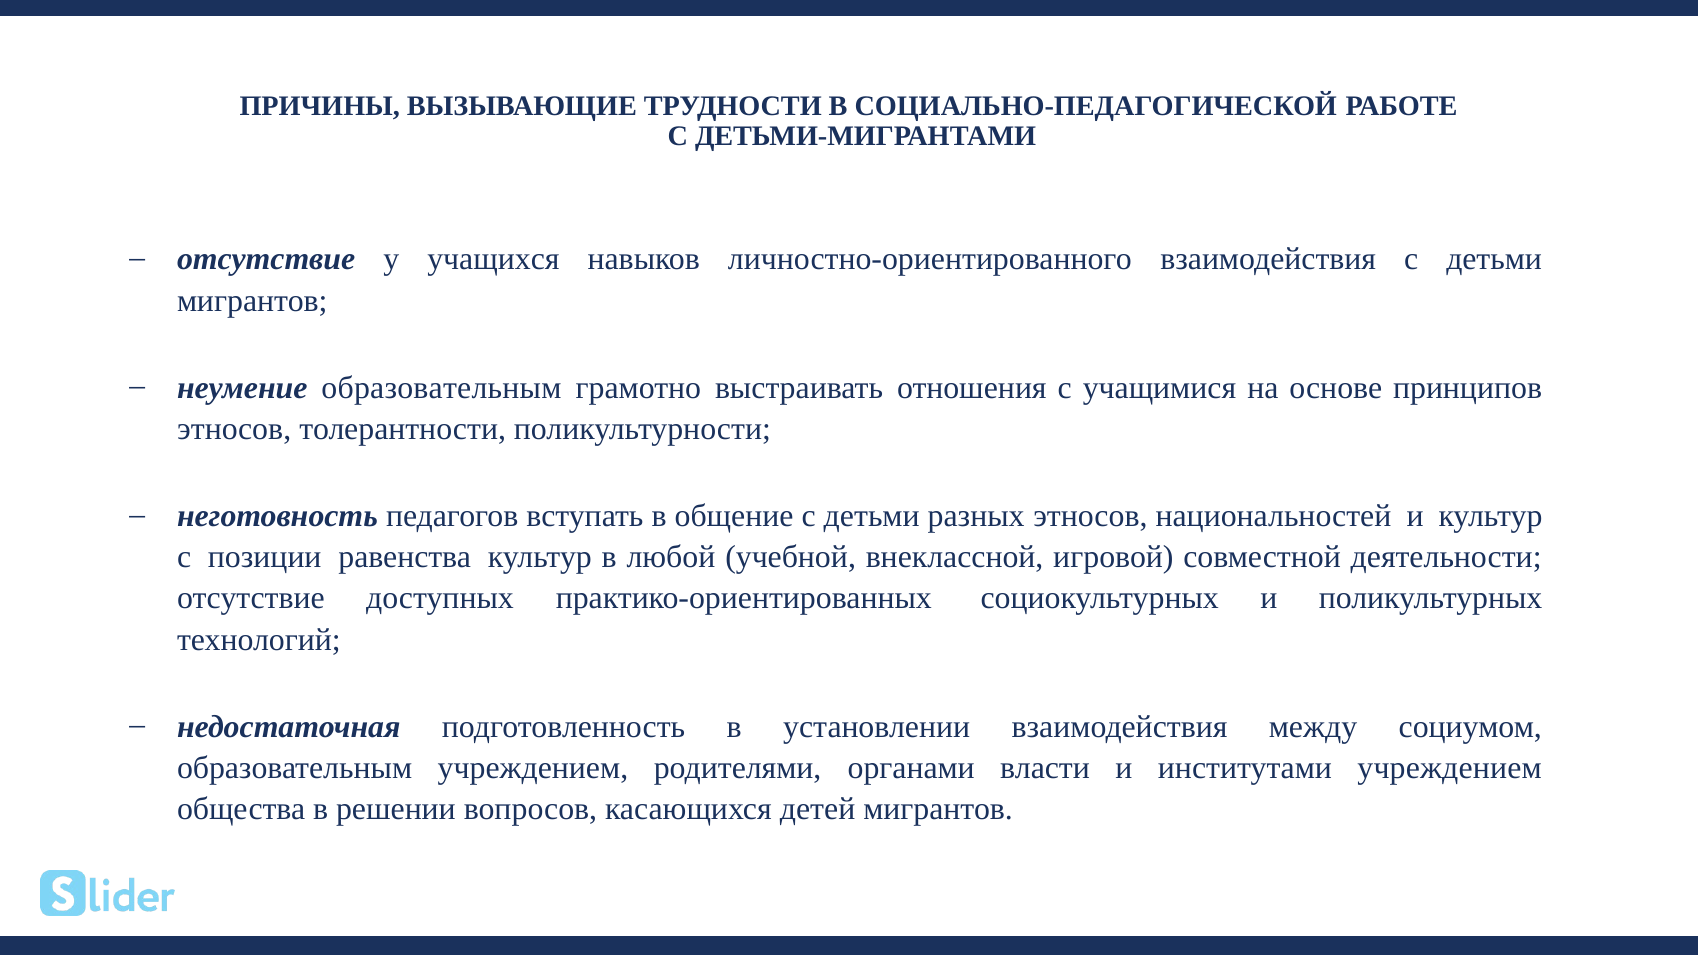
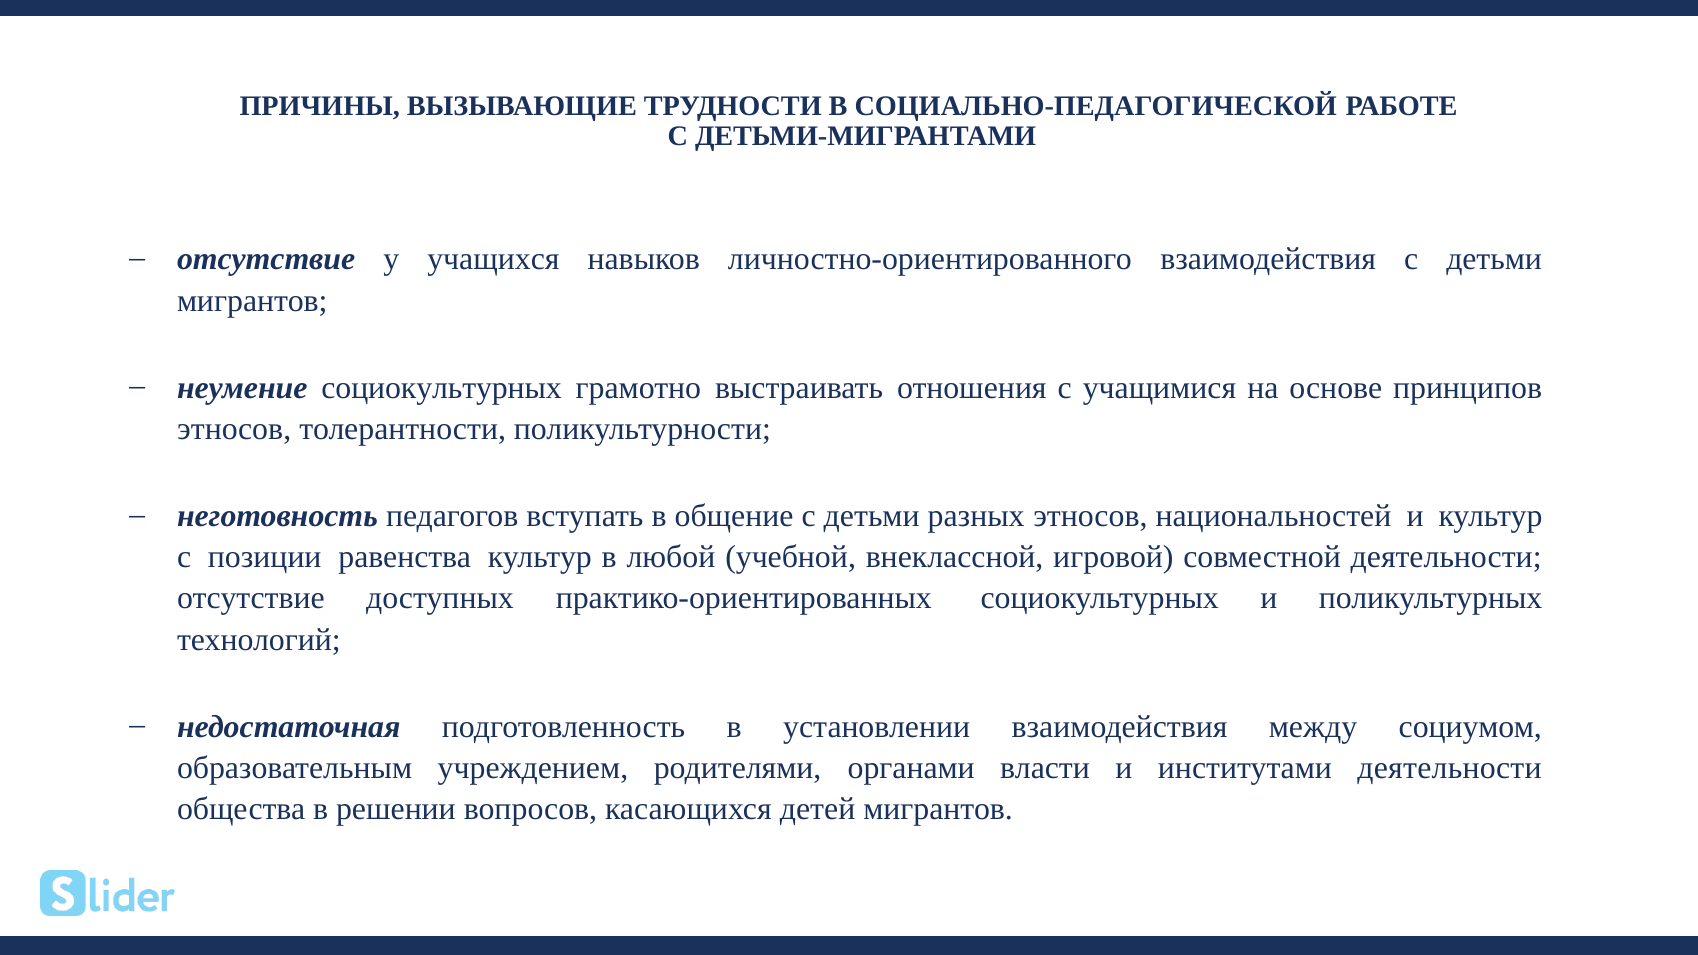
неумение образовательным: образовательным -> социокультурных
институтами учреждением: учреждением -> деятельности
